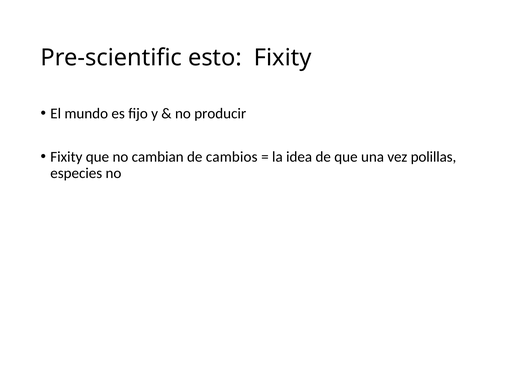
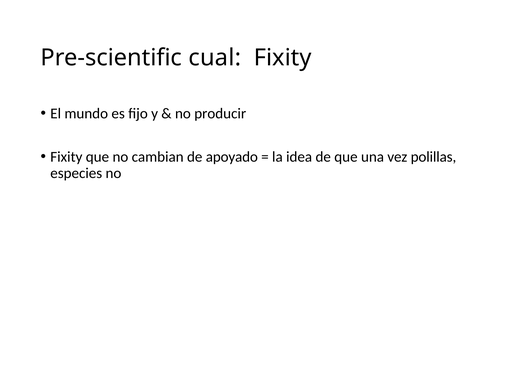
esto: esto -> cual
cambios: cambios -> apoyado
